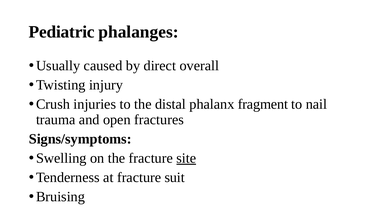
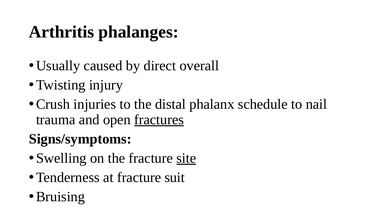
Pediatric: Pediatric -> Arthritis
fragment: fragment -> schedule
fractures underline: none -> present
